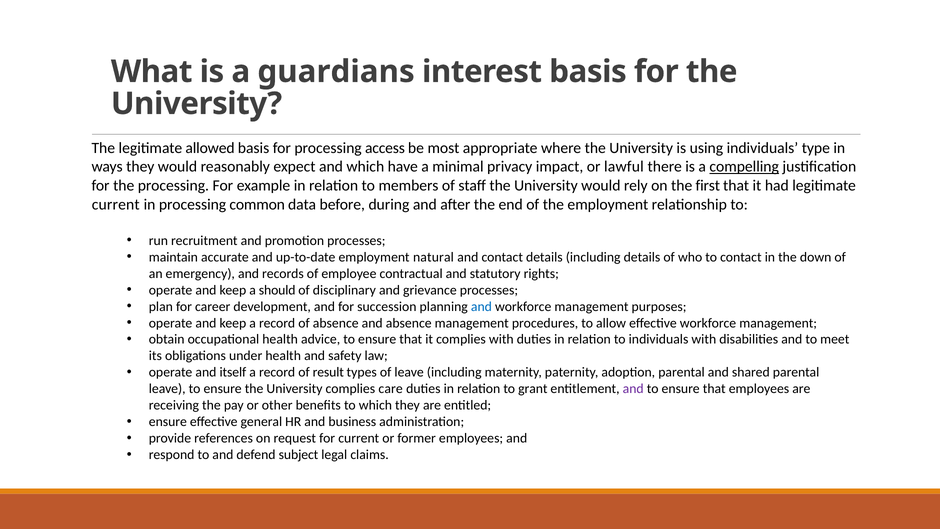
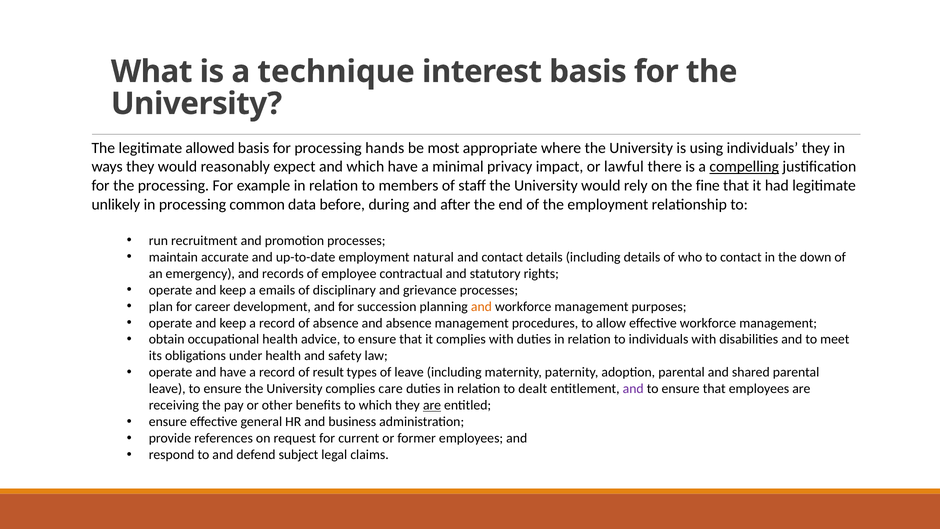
guardians: guardians -> technique
access: access -> hands
individuals type: type -> they
first: first -> fine
current at (116, 204): current -> unlikely
should: should -> emails
and at (481, 306) colour: blue -> orange
and itself: itself -> have
grant: grant -> dealt
are at (432, 405) underline: none -> present
